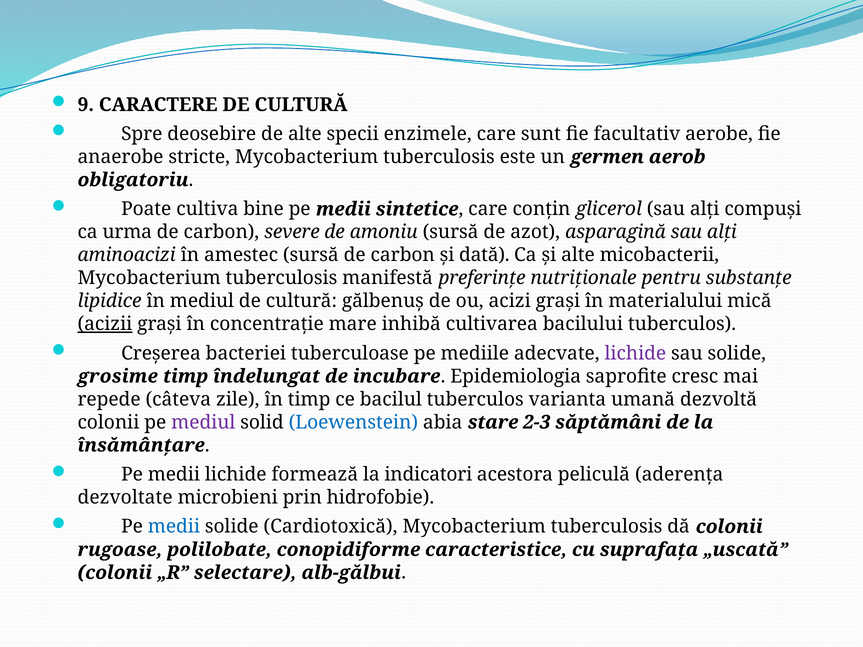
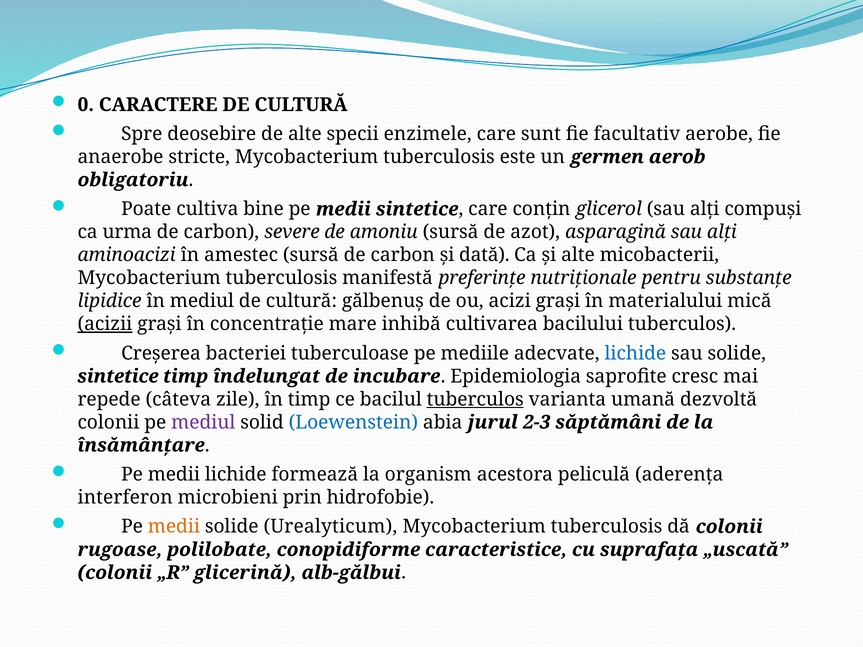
9: 9 -> 0
lichide at (635, 353) colour: purple -> blue
grosime at (118, 376): grosime -> sintetice
tuberculos at (475, 399) underline: none -> present
stare: stare -> jurul
indicatori: indicatori -> organism
dezvoltate: dezvoltate -> interferon
medii at (174, 527) colour: blue -> orange
Cardiotoxică: Cardiotoxică -> Urealyticum
selectare: selectare -> glicerină
